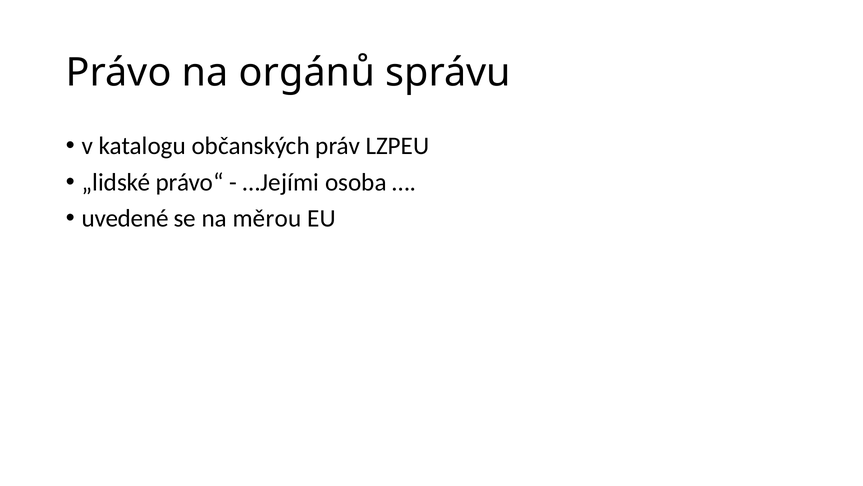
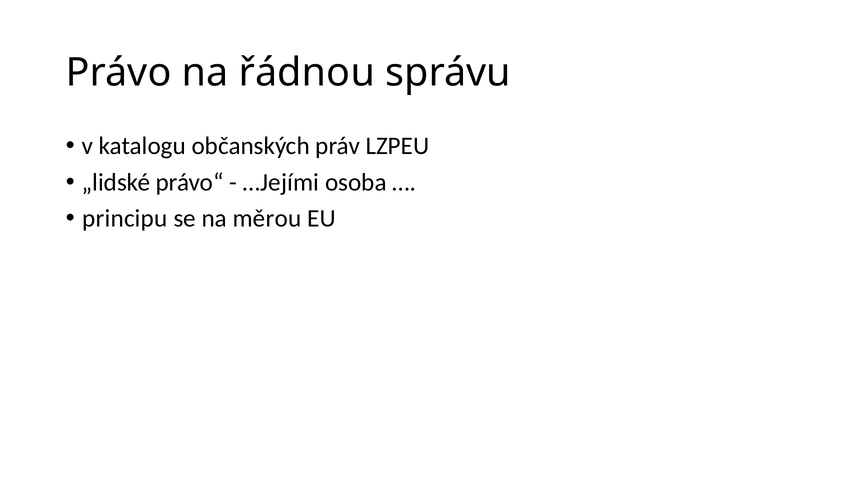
orgánů: orgánů -> řádnou
uvedené: uvedené -> principu
